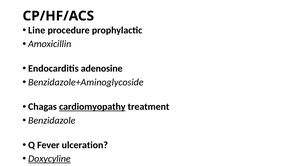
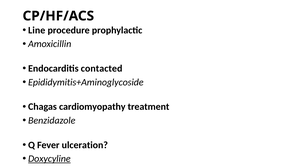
adenosine: adenosine -> contacted
Benzidazole+Aminoglycoside: Benzidazole+Aminoglycoside -> Epididymitis+Aminoglycoside
cardiomyopathy underline: present -> none
